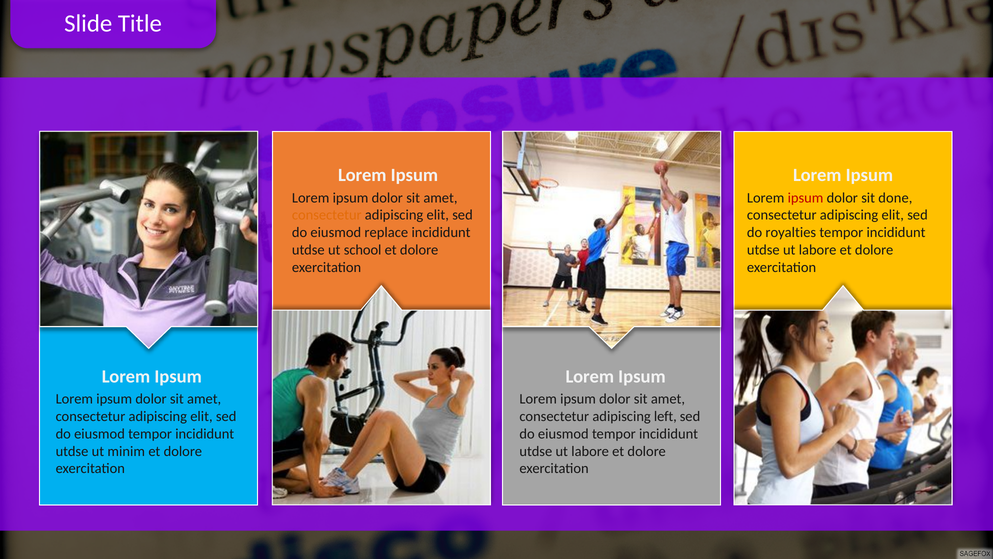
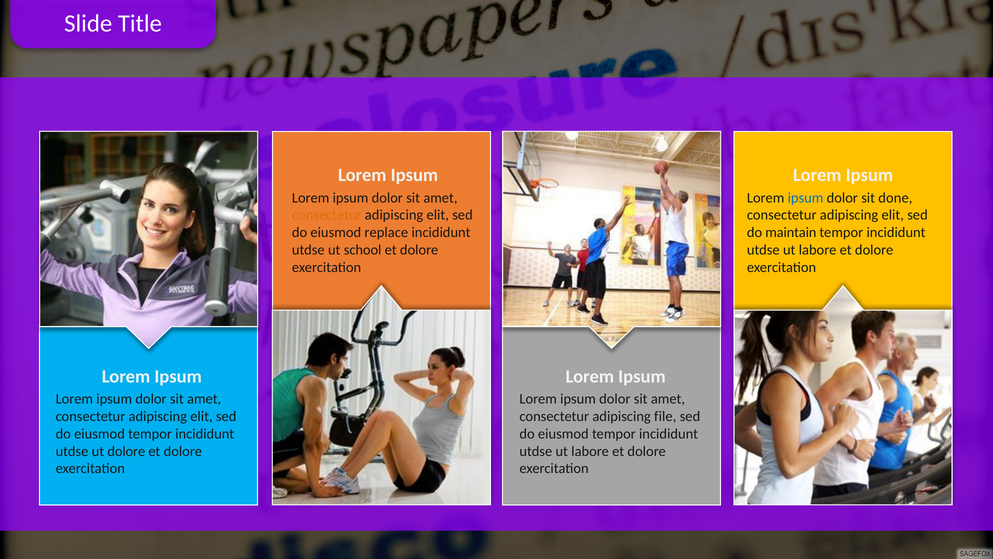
ipsum at (806, 198) colour: red -> blue
royalties: royalties -> maintain
left: left -> file
ut minim: minim -> dolore
